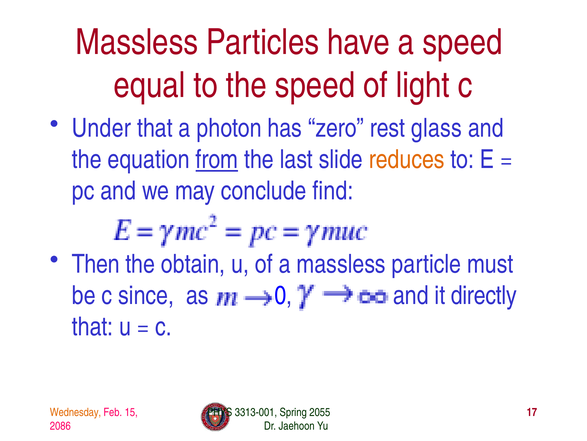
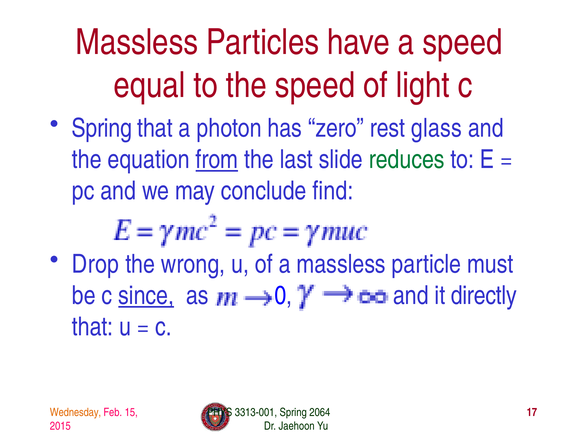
Under at (101, 128): Under -> Spring
reduces colour: orange -> green
Then: Then -> Drop
obtain: obtain -> wrong
since underline: none -> present
2055: 2055 -> 2064
2086: 2086 -> 2015
